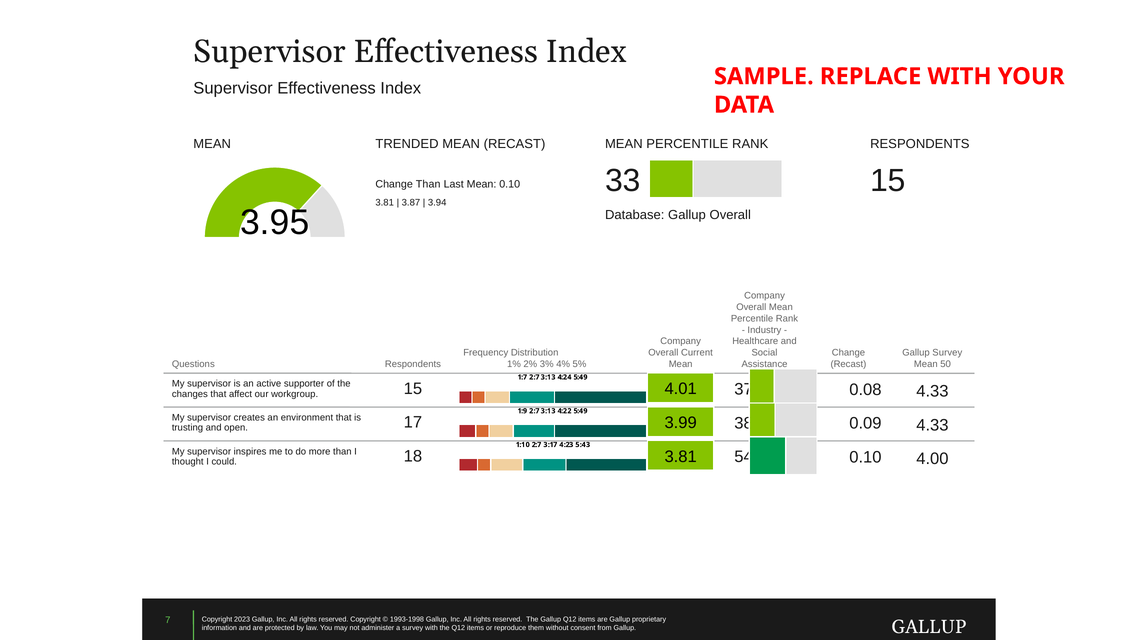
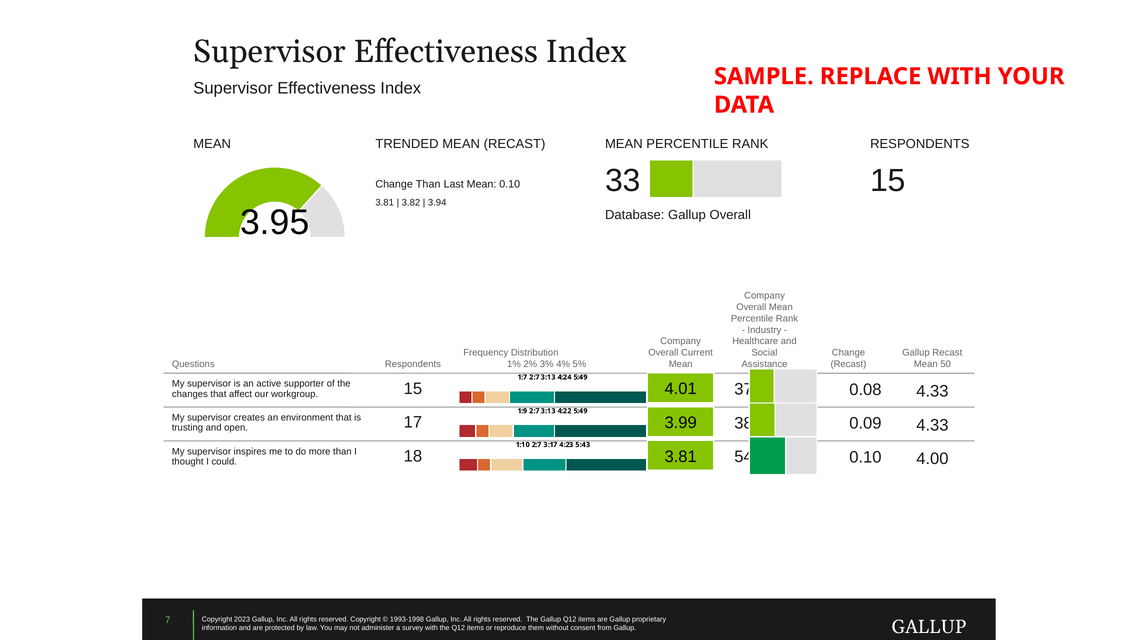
3.87: 3.87 -> 3.82
Gallup Survey: Survey -> Recast
